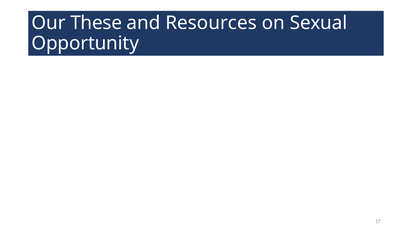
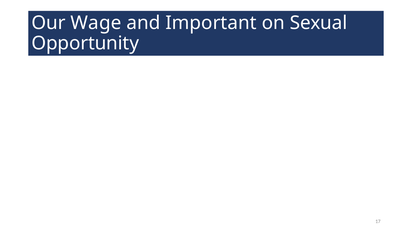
These: These -> Wage
Resources: Resources -> Important
